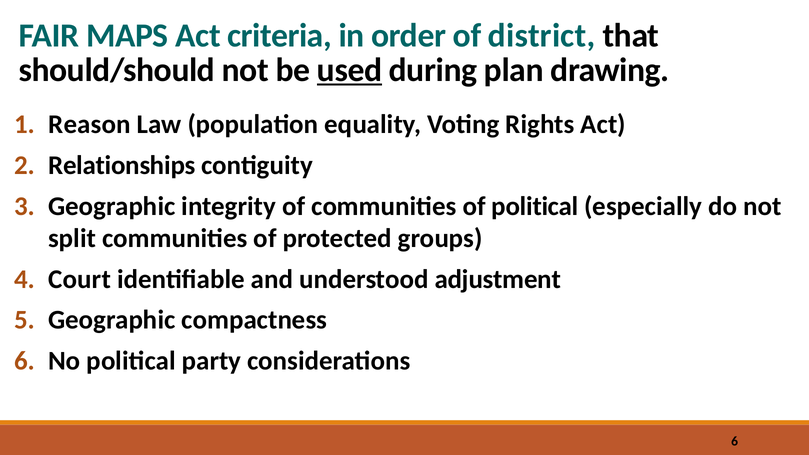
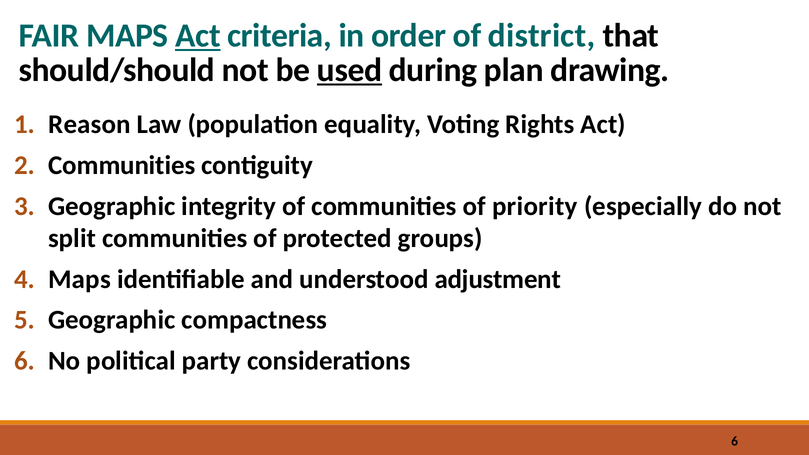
Act at (198, 36) underline: none -> present
Relationships at (122, 165): Relationships -> Communities
of political: political -> priority
Court at (80, 279): Court -> Maps
